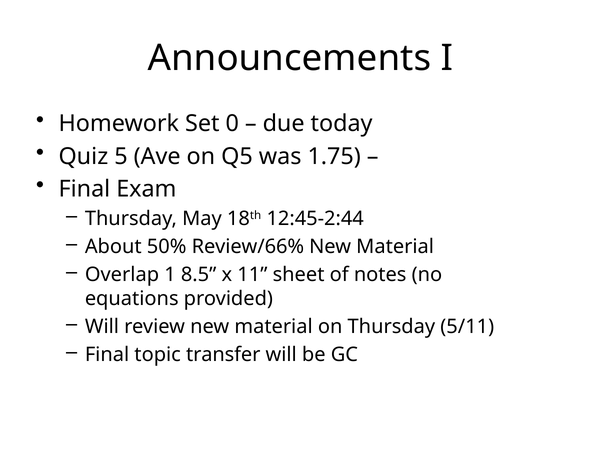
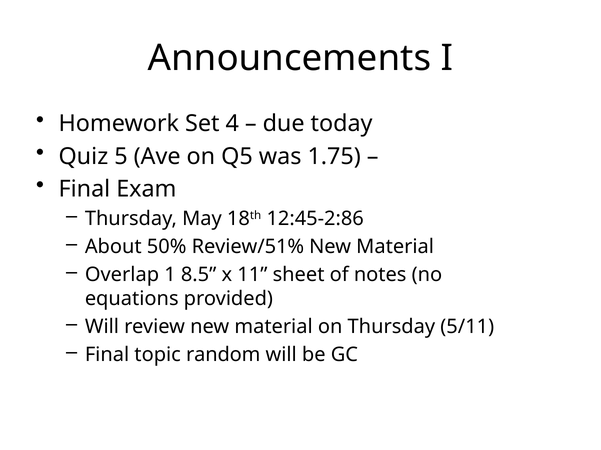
0: 0 -> 4
12:45-2:44: 12:45-2:44 -> 12:45-2:86
Review/66%: Review/66% -> Review/51%
transfer: transfer -> random
